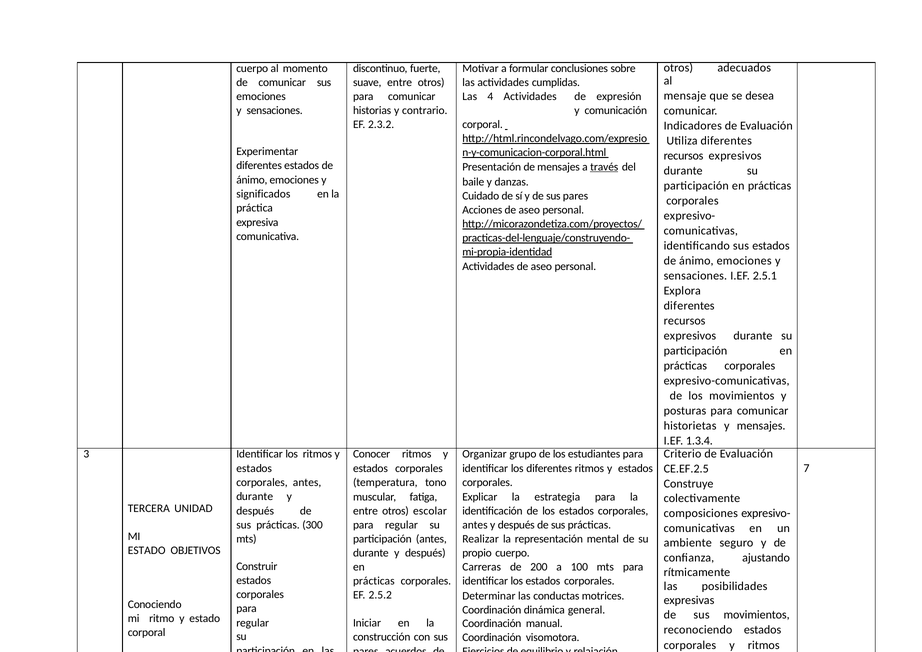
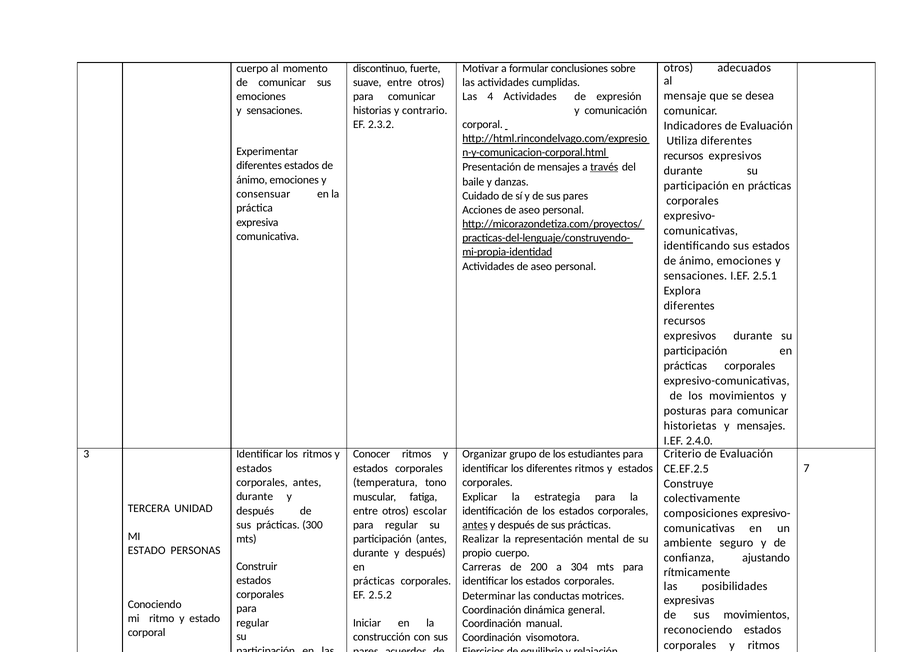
significados: significados -> consensuar
1.3.4: 1.3.4 -> 2.4.0
antes at (475, 525) underline: none -> present
OBJETIVOS: OBJETIVOS -> PERSONAS
100: 100 -> 304
